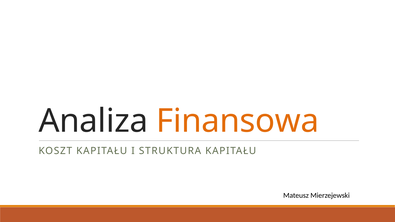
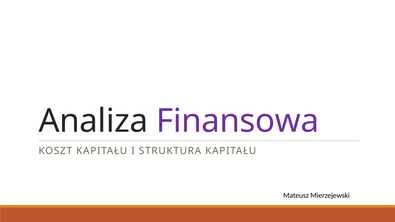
Finansowa colour: orange -> purple
